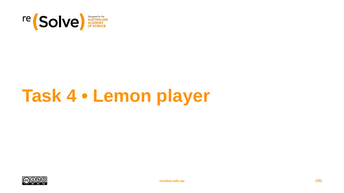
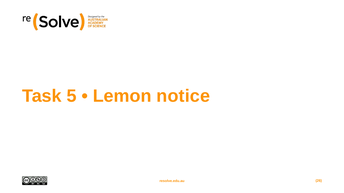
4: 4 -> 5
player: player -> notice
